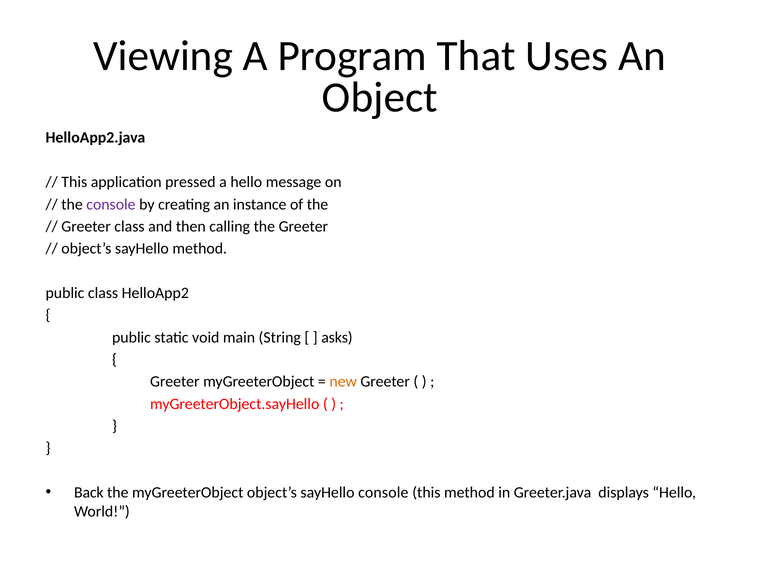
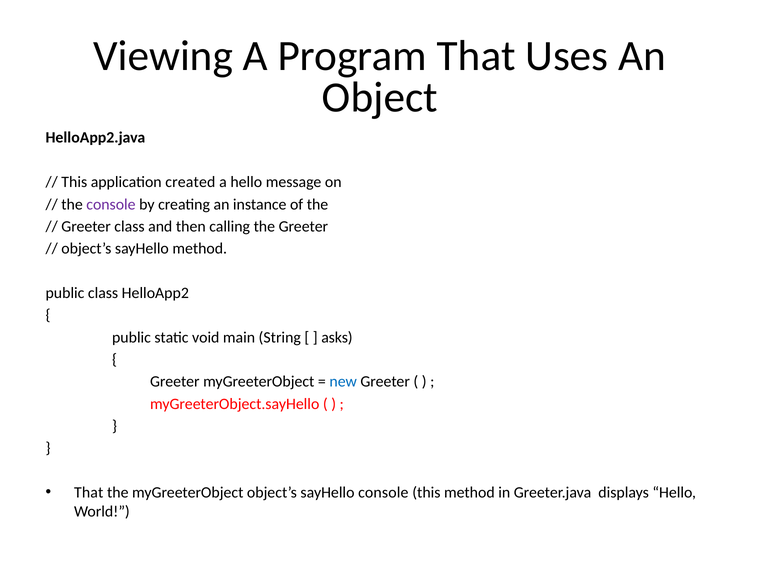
pressed: pressed -> created
new colour: orange -> blue
Back at (89, 493): Back -> That
